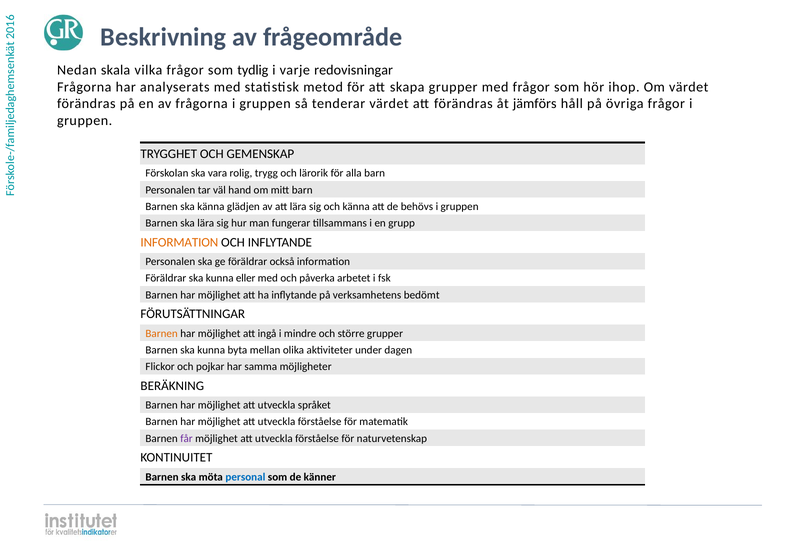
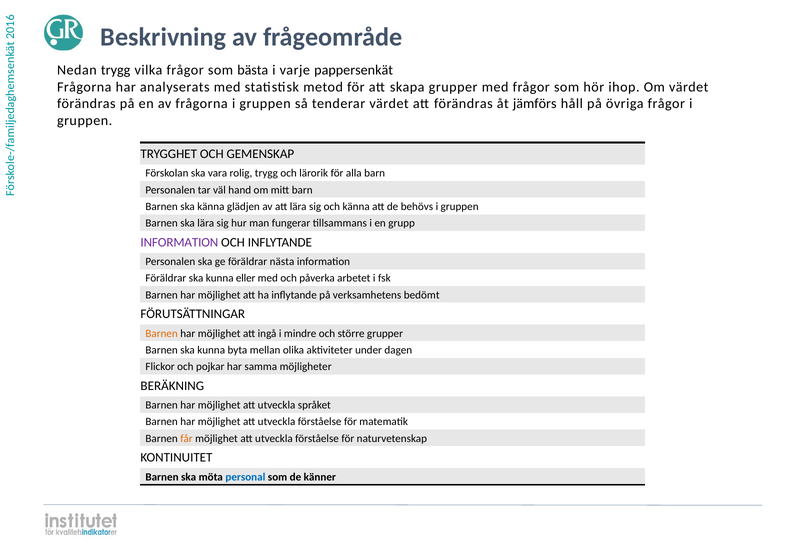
Nedan skala: skala -> trygg
tydlig: tydlig -> bästa
redovisningar: redovisningar -> pappersenkät
INFORMATION at (179, 243) colour: orange -> purple
också: också -> nästa
får colour: purple -> orange
